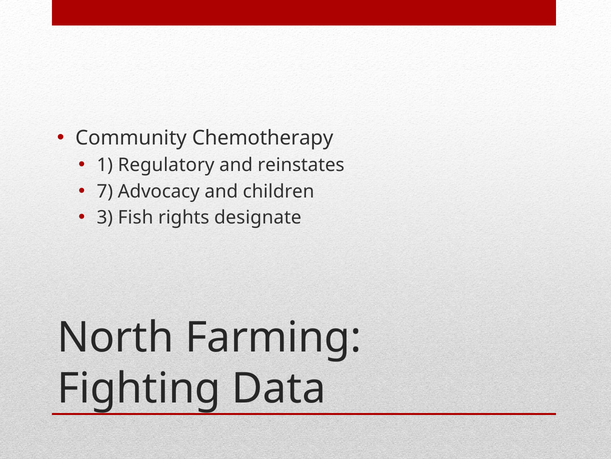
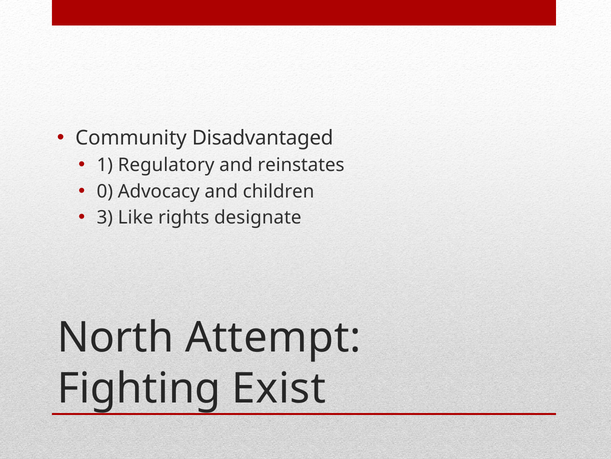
Chemotherapy: Chemotherapy -> Disadvantaged
7: 7 -> 0
Fish: Fish -> Like
Farming: Farming -> Attempt
Data: Data -> Exist
